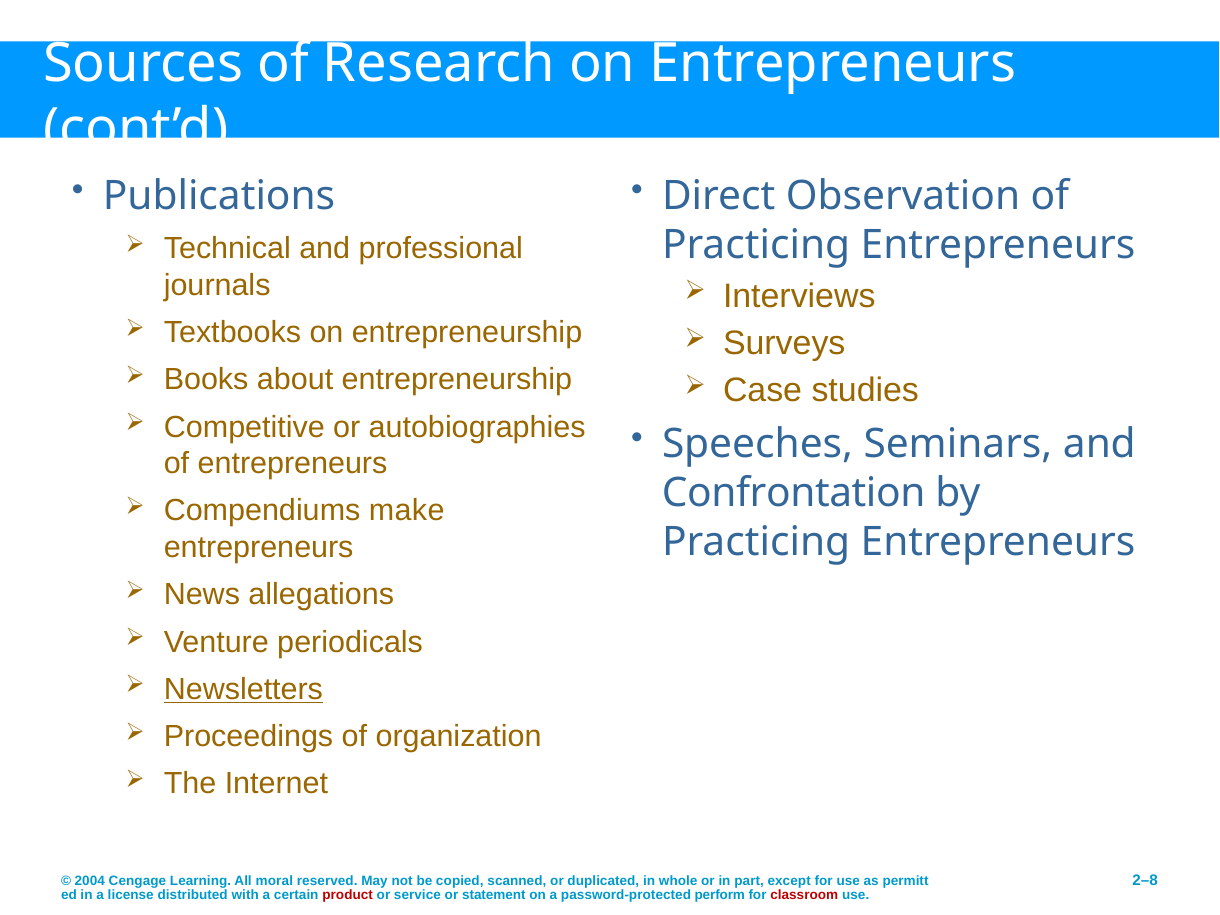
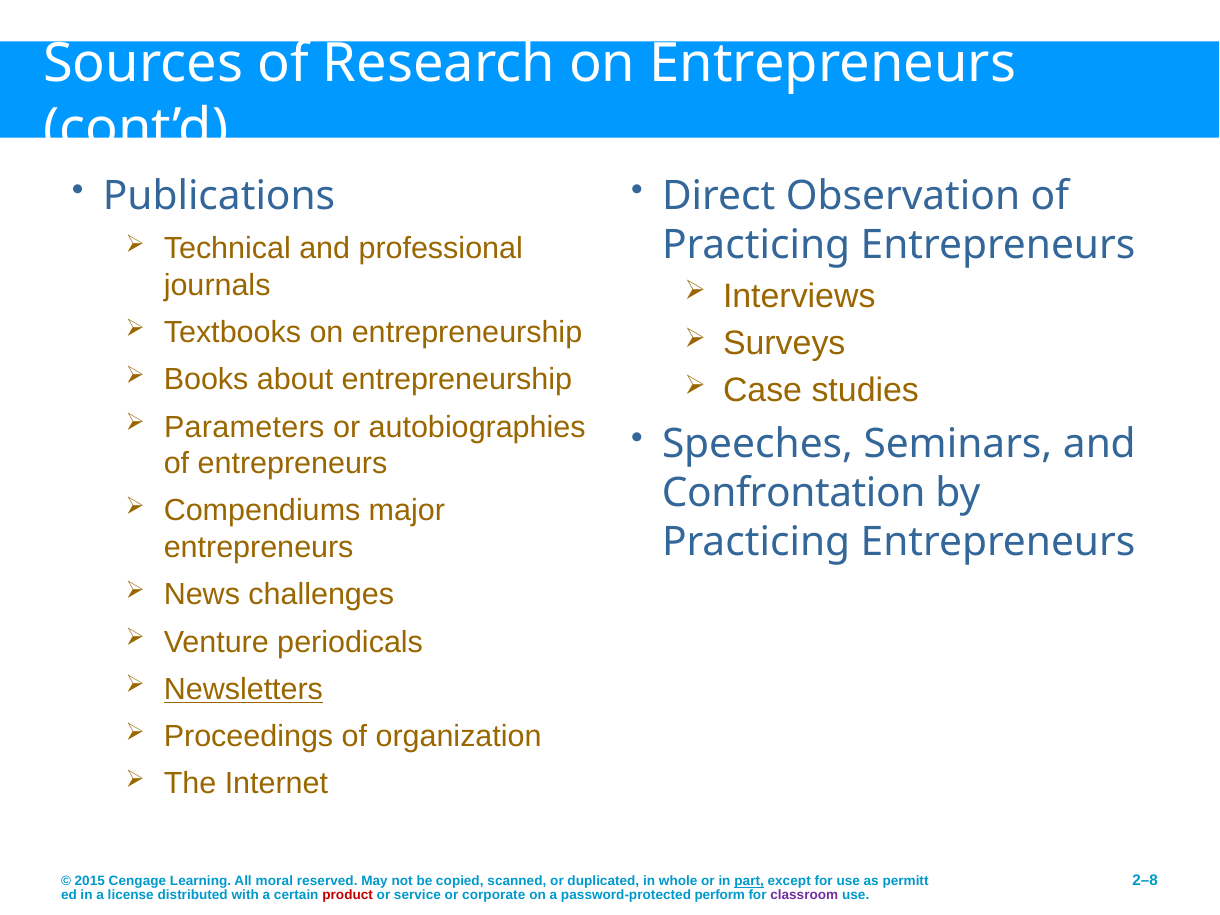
Competitive: Competitive -> Parameters
make: make -> major
allegations: allegations -> challenges
2004: 2004 -> 2015
part underline: none -> present
statement: statement -> corporate
classroom colour: red -> purple
